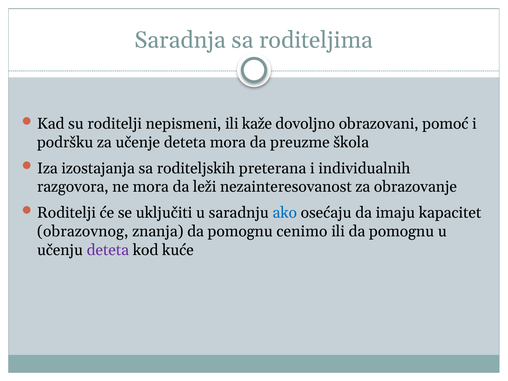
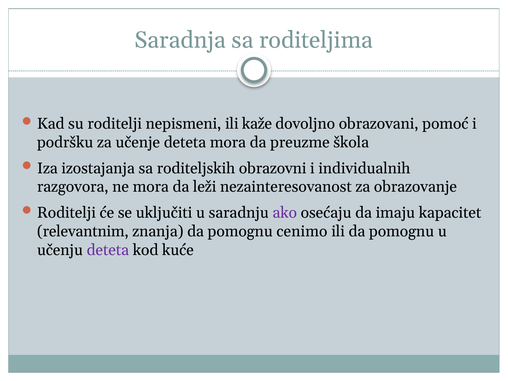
preterana: preterana -> obrazovni
ako colour: blue -> purple
obrazovnog: obrazovnog -> relevantnim
